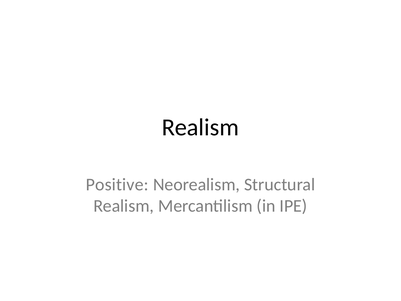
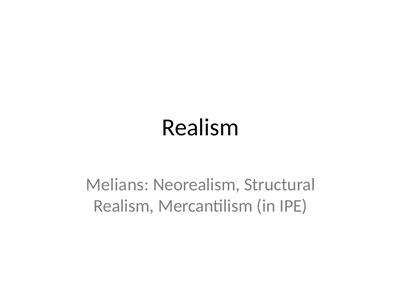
Positive: Positive -> Melians
